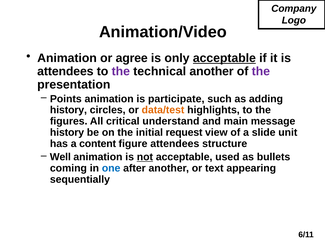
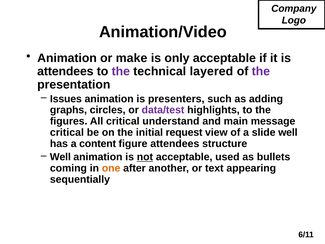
agree: agree -> make
acceptable at (224, 58) underline: present -> none
technical another: another -> layered
Points: Points -> Issues
participate: participate -> presenters
history at (68, 110): history -> graphs
data/test colour: orange -> purple
history at (67, 132): history -> critical
slide unit: unit -> well
one colour: blue -> orange
